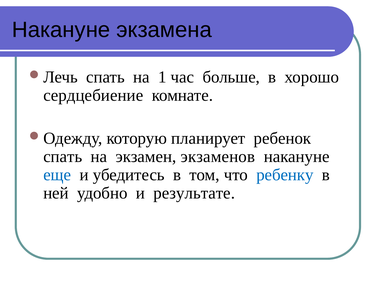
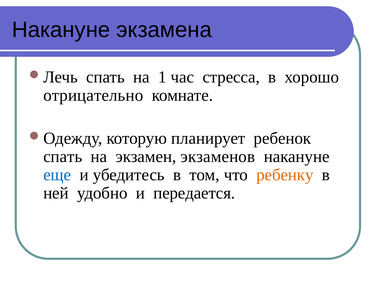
больше: больше -> стресса
сердцебиение: сердцебиение -> отрицательно
ребенку colour: blue -> orange
результате: результате -> передается
